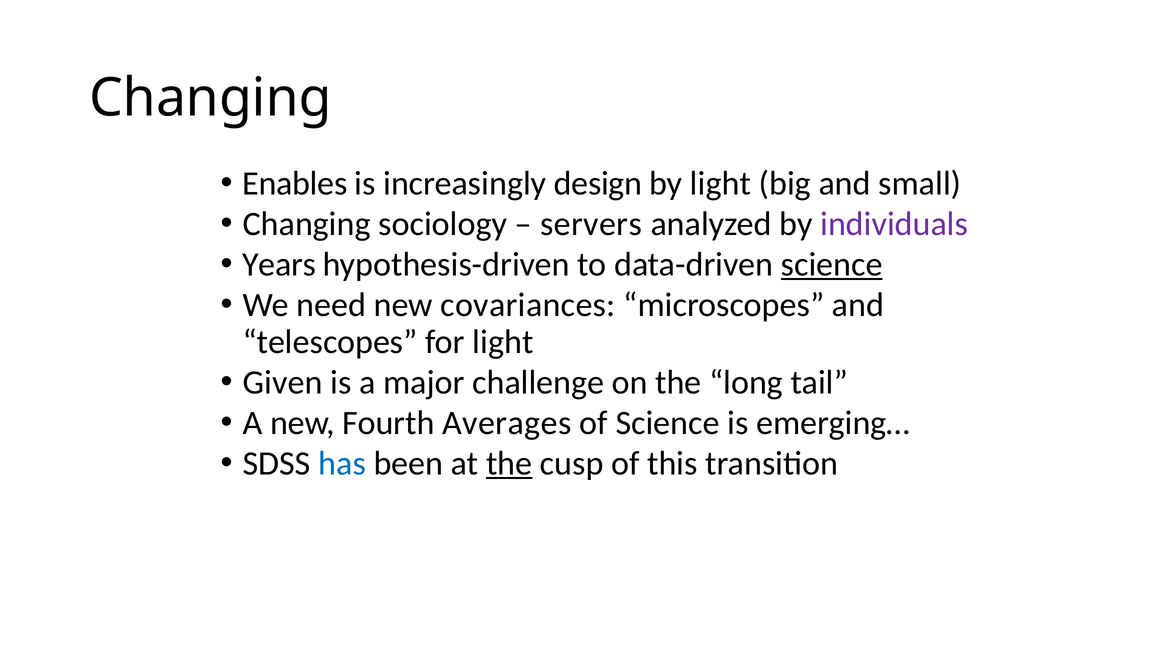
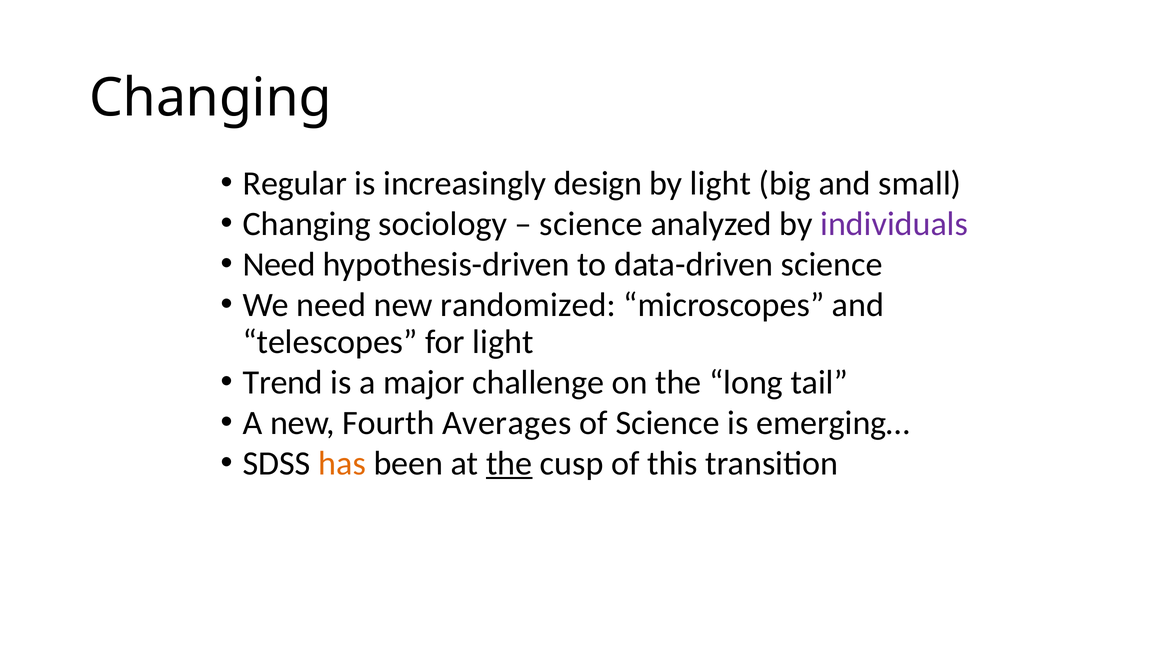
Enables: Enables -> Regular
servers at (591, 224): servers -> science
Years at (279, 265): Years -> Need
science at (832, 265) underline: present -> none
covariances: covariances -> randomized
Given: Given -> Trend
has colour: blue -> orange
